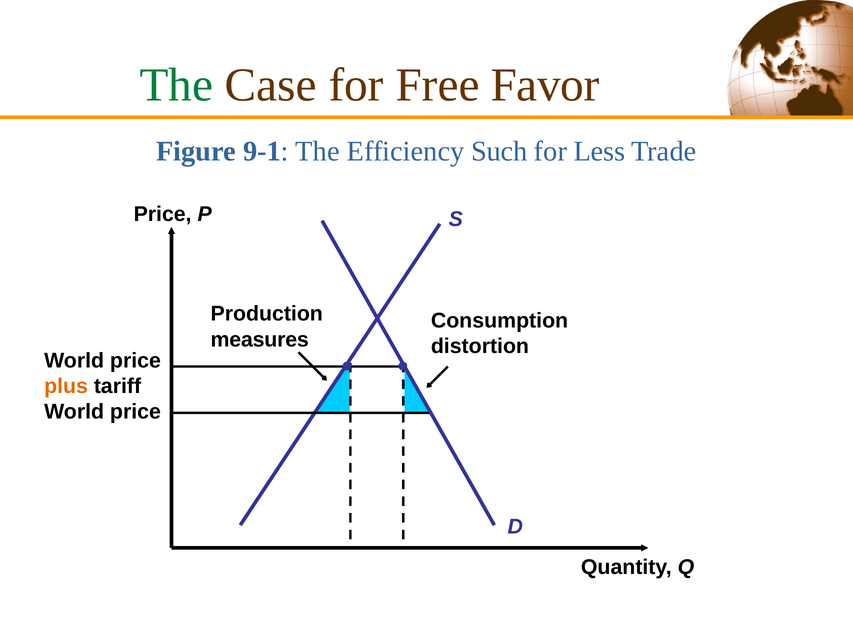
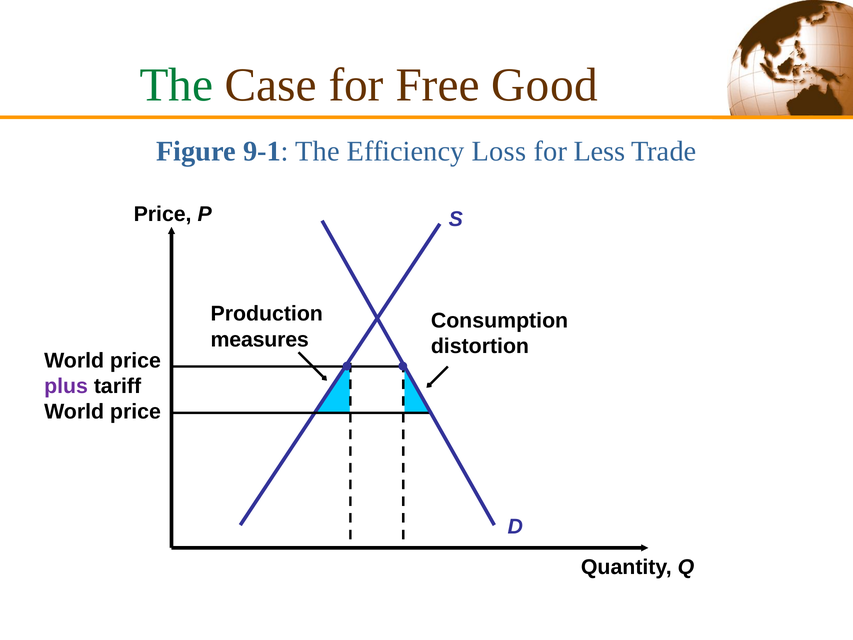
Favor: Favor -> Good
Such: Such -> Loss
plus colour: orange -> purple
